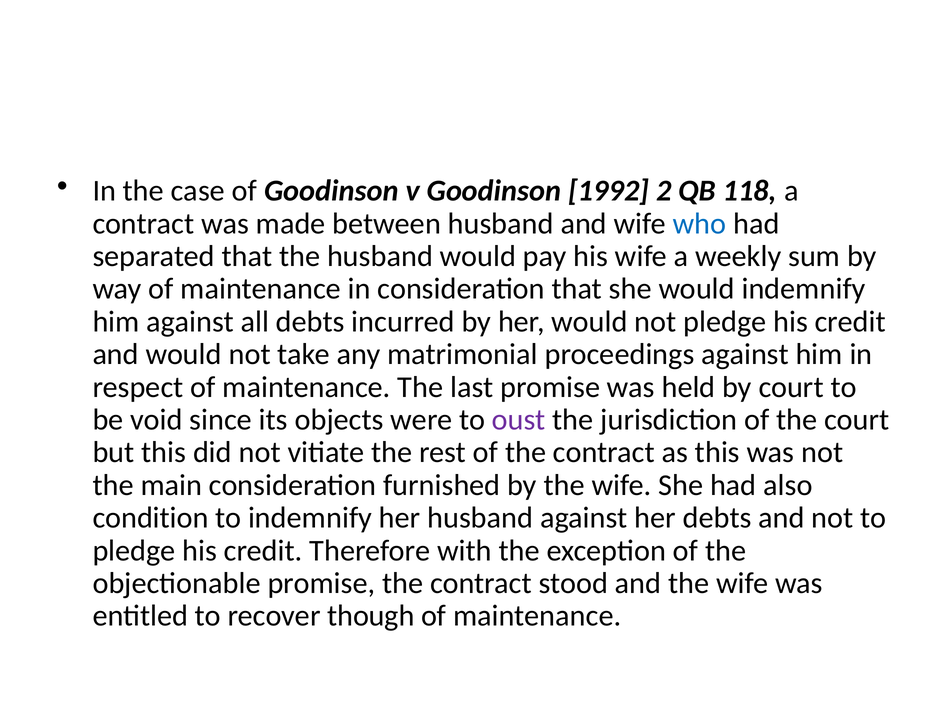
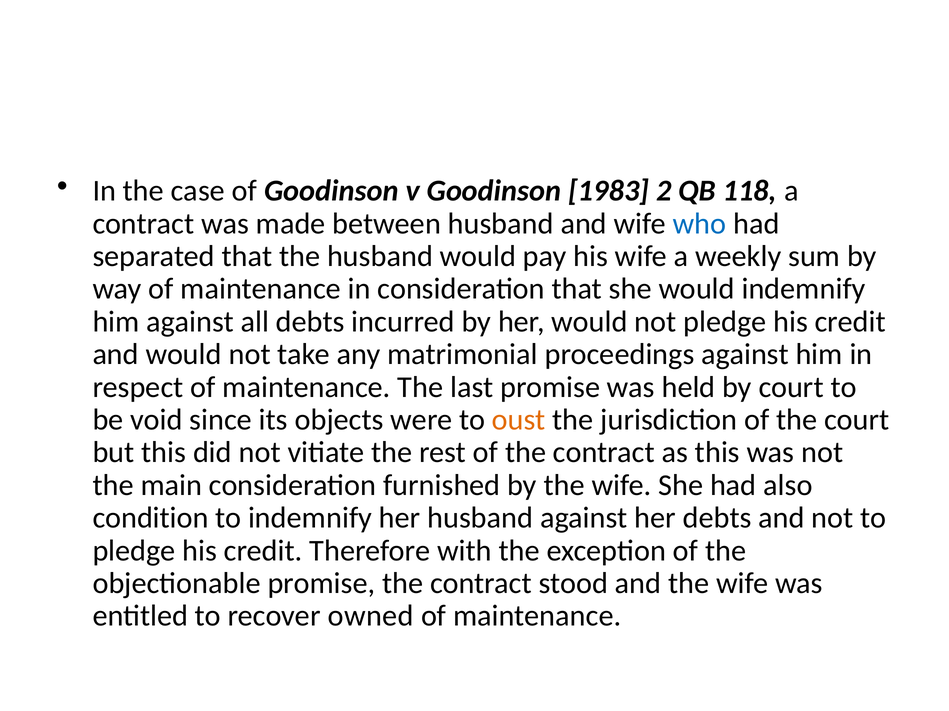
1992: 1992 -> 1983
oust colour: purple -> orange
though: though -> owned
